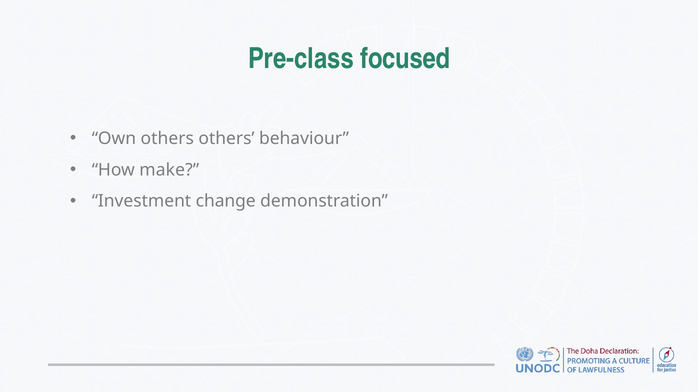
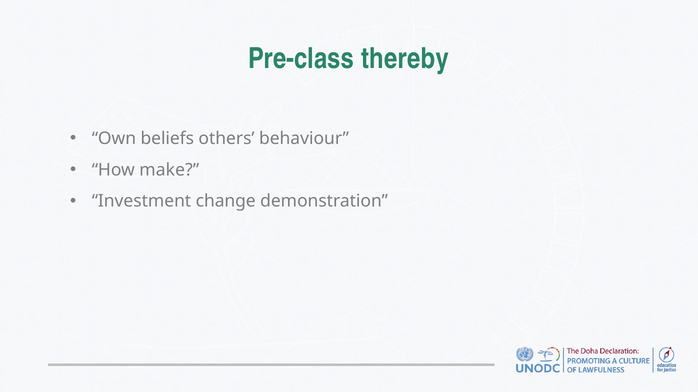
focused: focused -> thereby
Own others: others -> beliefs
